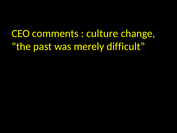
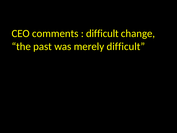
culture at (102, 33): culture -> difficult
